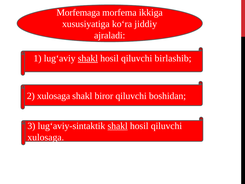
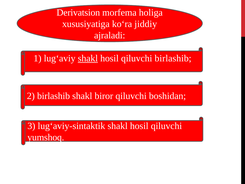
Morfemaga: Morfemaga -> Derivatsion
ikkiga: ikkiga -> holiga
2 xulosaga: xulosaga -> birlashib
shakl at (118, 126) underline: present -> none
xulosaga at (46, 137): xulosaga -> yumshoq
